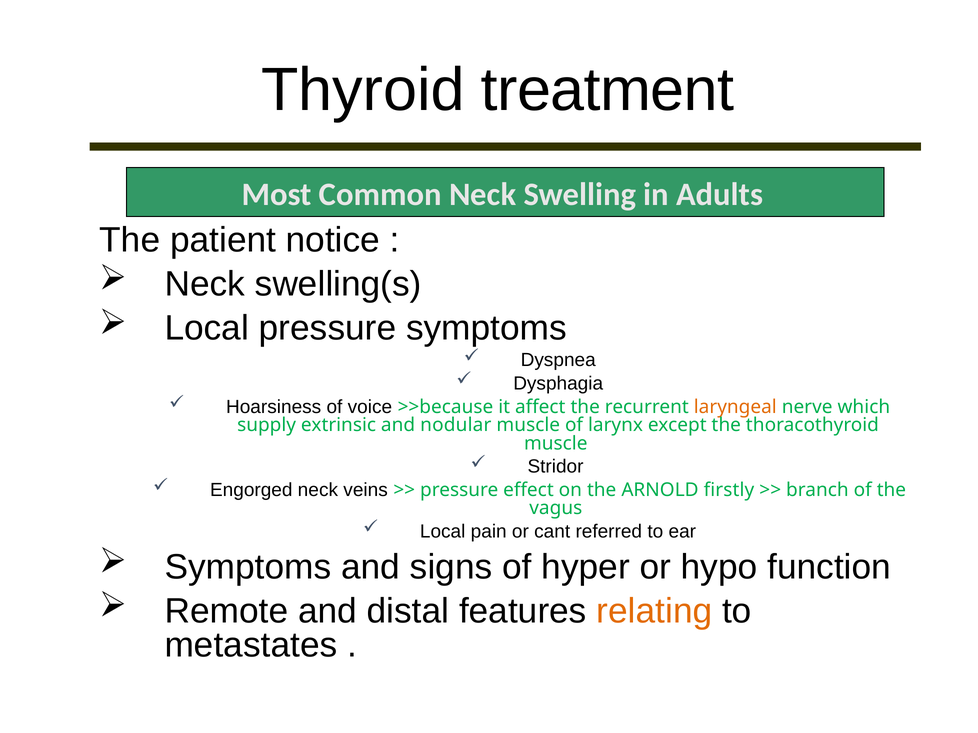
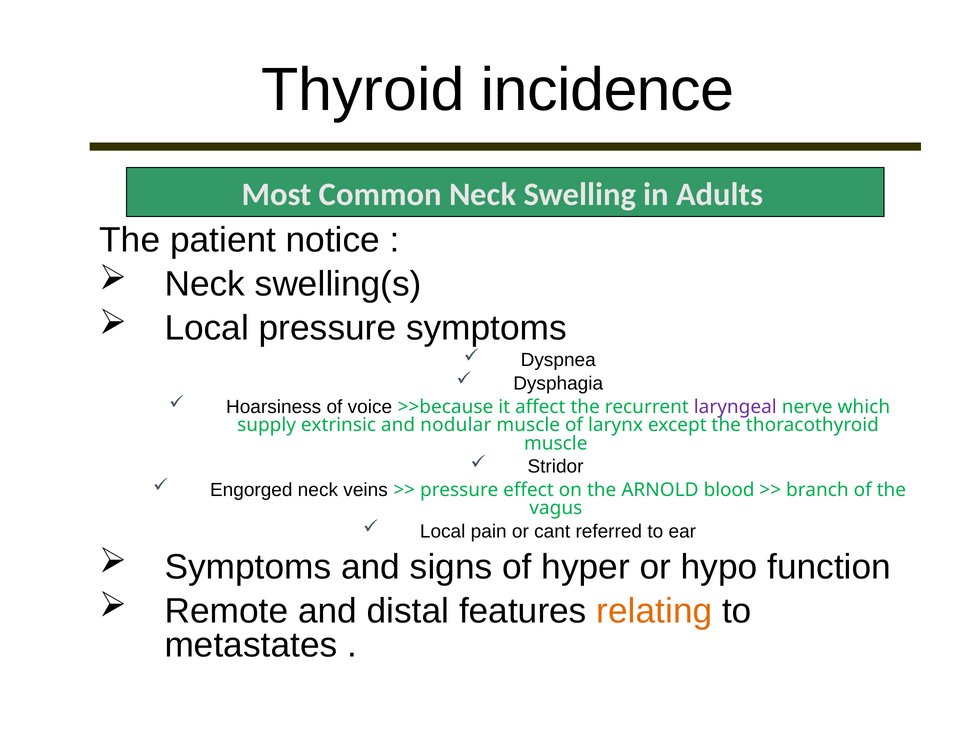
treatment: treatment -> incidence
laryngeal colour: orange -> purple
firstly: firstly -> blood
